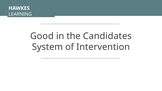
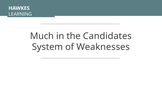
Good: Good -> Much
Intervention: Intervention -> Weaknesses
